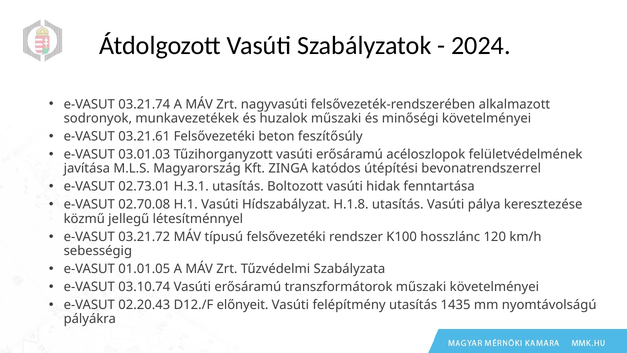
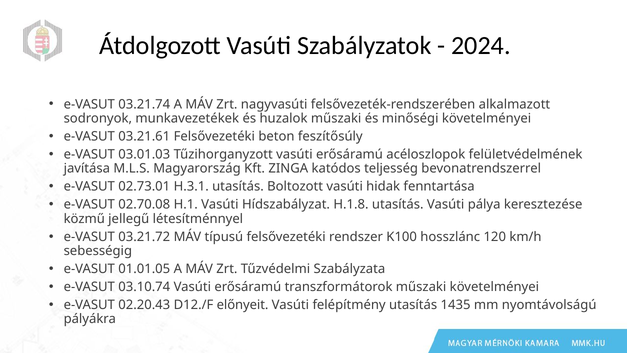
útépítési: útépítési -> teljesség
